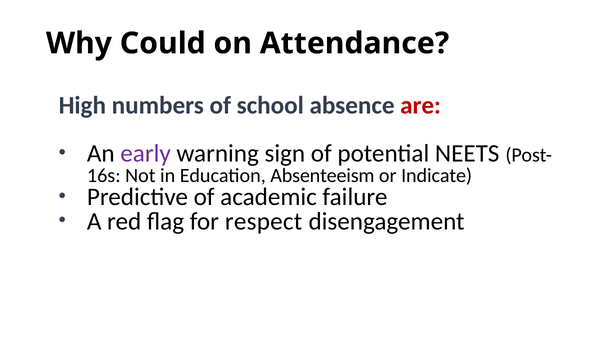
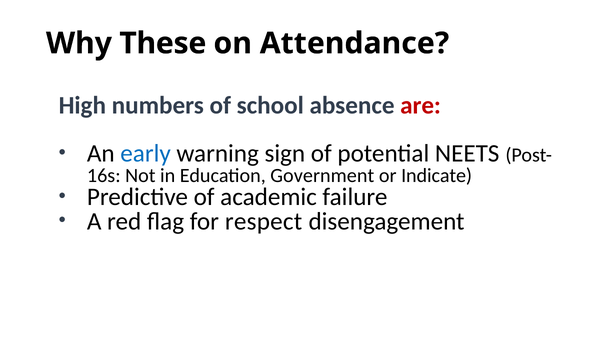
Could: Could -> These
early colour: purple -> blue
Absenteeism: Absenteeism -> Government
